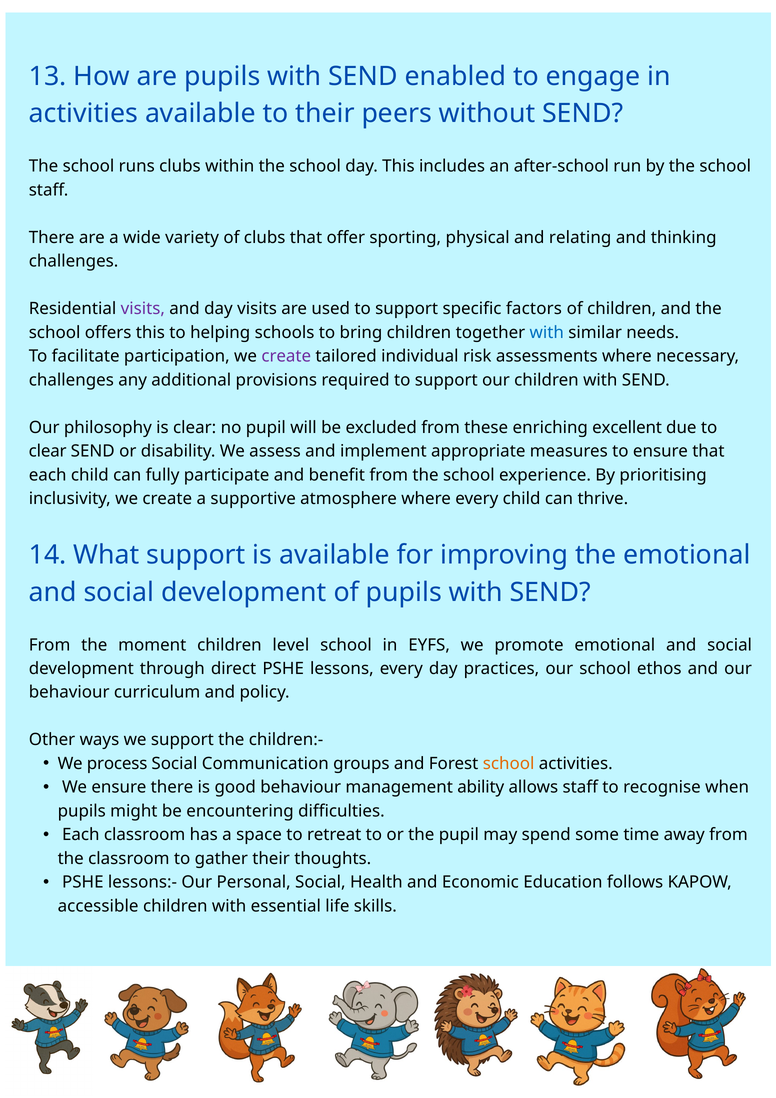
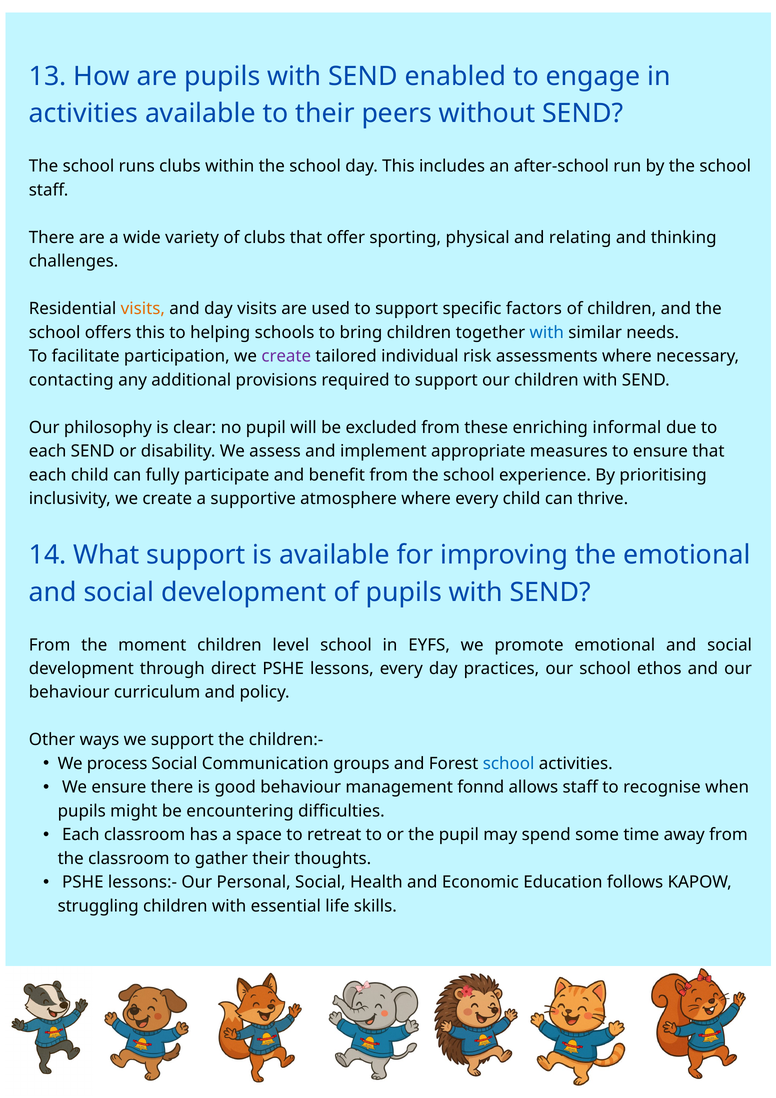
visits at (143, 309) colour: purple -> orange
challenges at (71, 380): challenges -> contacting
excellent: excellent -> informal
clear at (48, 451): clear -> each
school at (509, 763) colour: orange -> blue
ability: ability -> fonnd
accessible: accessible -> struggling
